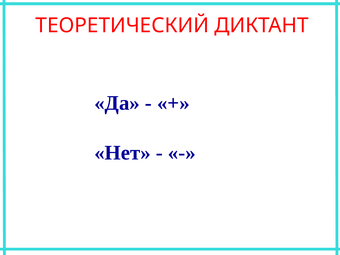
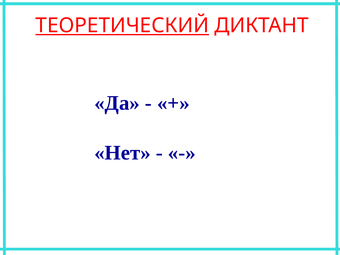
ТЕОРЕТИЧЕСКИЙ underline: none -> present
